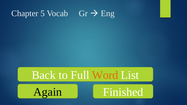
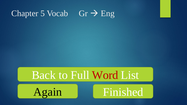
Word colour: orange -> red
